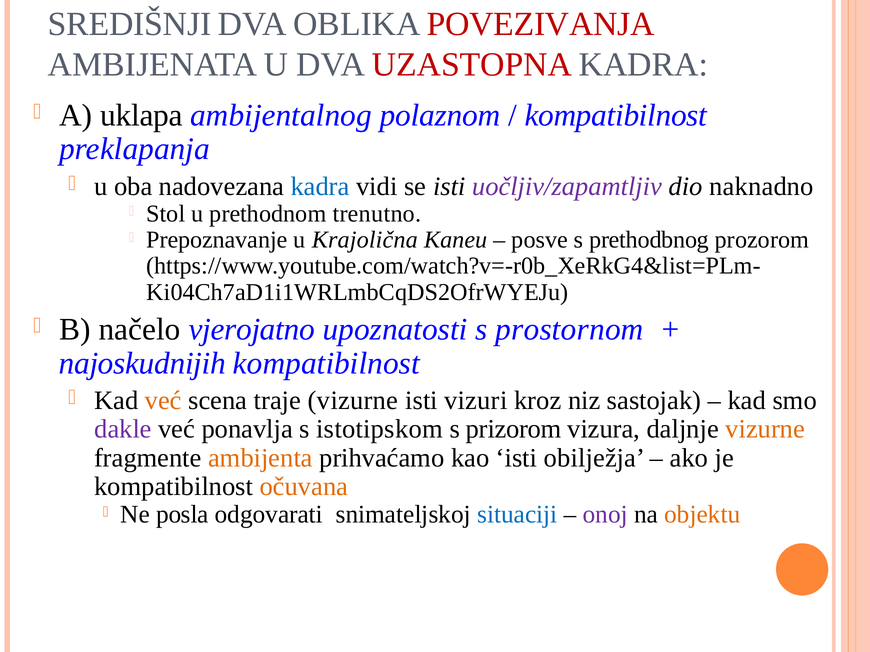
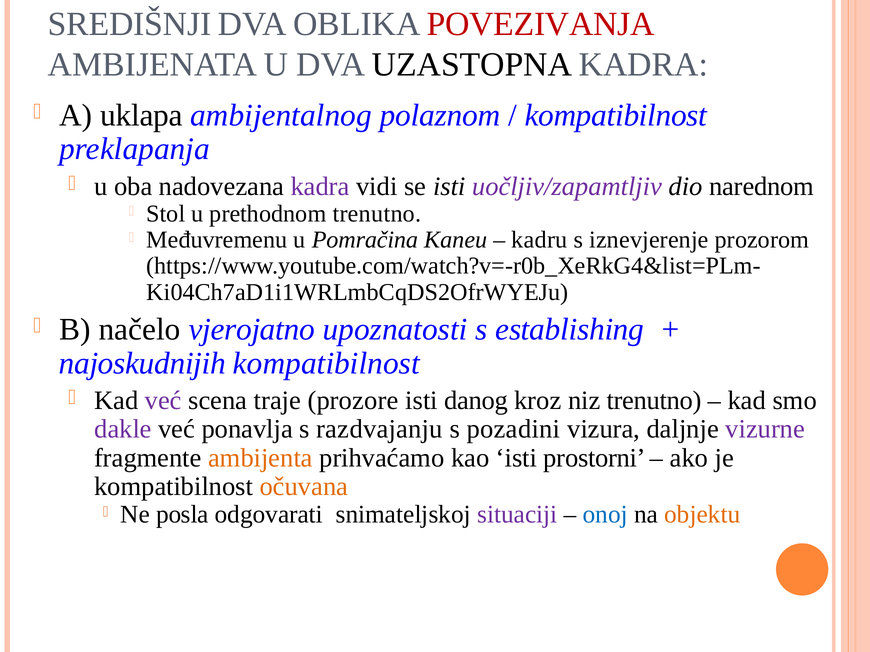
UZASTOPNA colour: red -> black
kadra at (320, 187) colour: blue -> purple
naknadno: naknadno -> narednom
Prepoznavanje: Prepoznavanje -> Međuvremenu
Krajolična: Krajolična -> Pomračina
posve: posve -> kadru
prethodbnog: prethodbnog -> iznevjerenje
prostornom: prostornom -> establishing
već at (163, 401) colour: orange -> purple
traje vizurne: vizurne -> prozore
vizuri: vizuri -> danog
niz sastojak: sastojak -> trenutno
istotipskom: istotipskom -> razdvajanju
prizorom: prizorom -> pozadini
vizurne at (765, 429) colour: orange -> purple
obilježja: obilježja -> prostorni
situaciji colour: blue -> purple
onoj colour: purple -> blue
